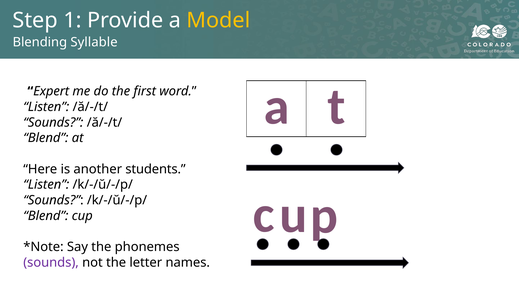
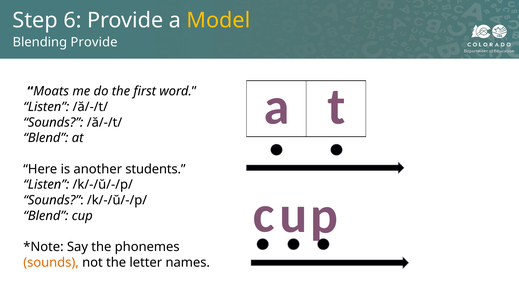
1: 1 -> 6
Blending Syllable: Syllable -> Provide
Expert: Expert -> Moats
sounds at (51, 263) colour: purple -> orange
